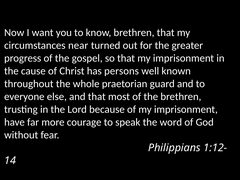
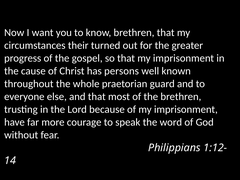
near: near -> their
